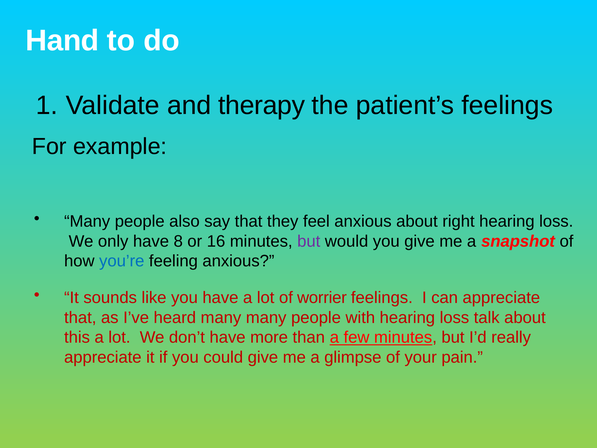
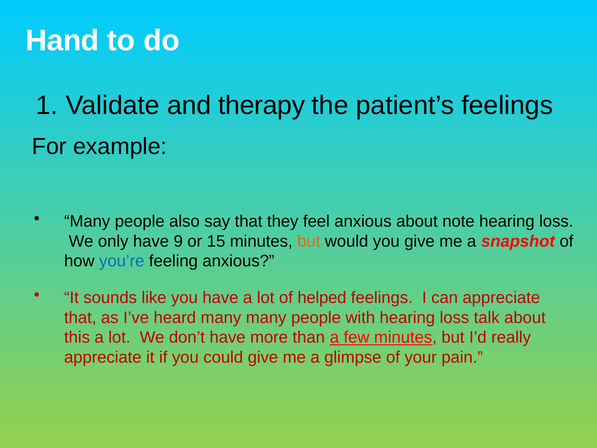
right: right -> note
8: 8 -> 9
16: 16 -> 15
but at (309, 241) colour: purple -> orange
worrier: worrier -> helped
